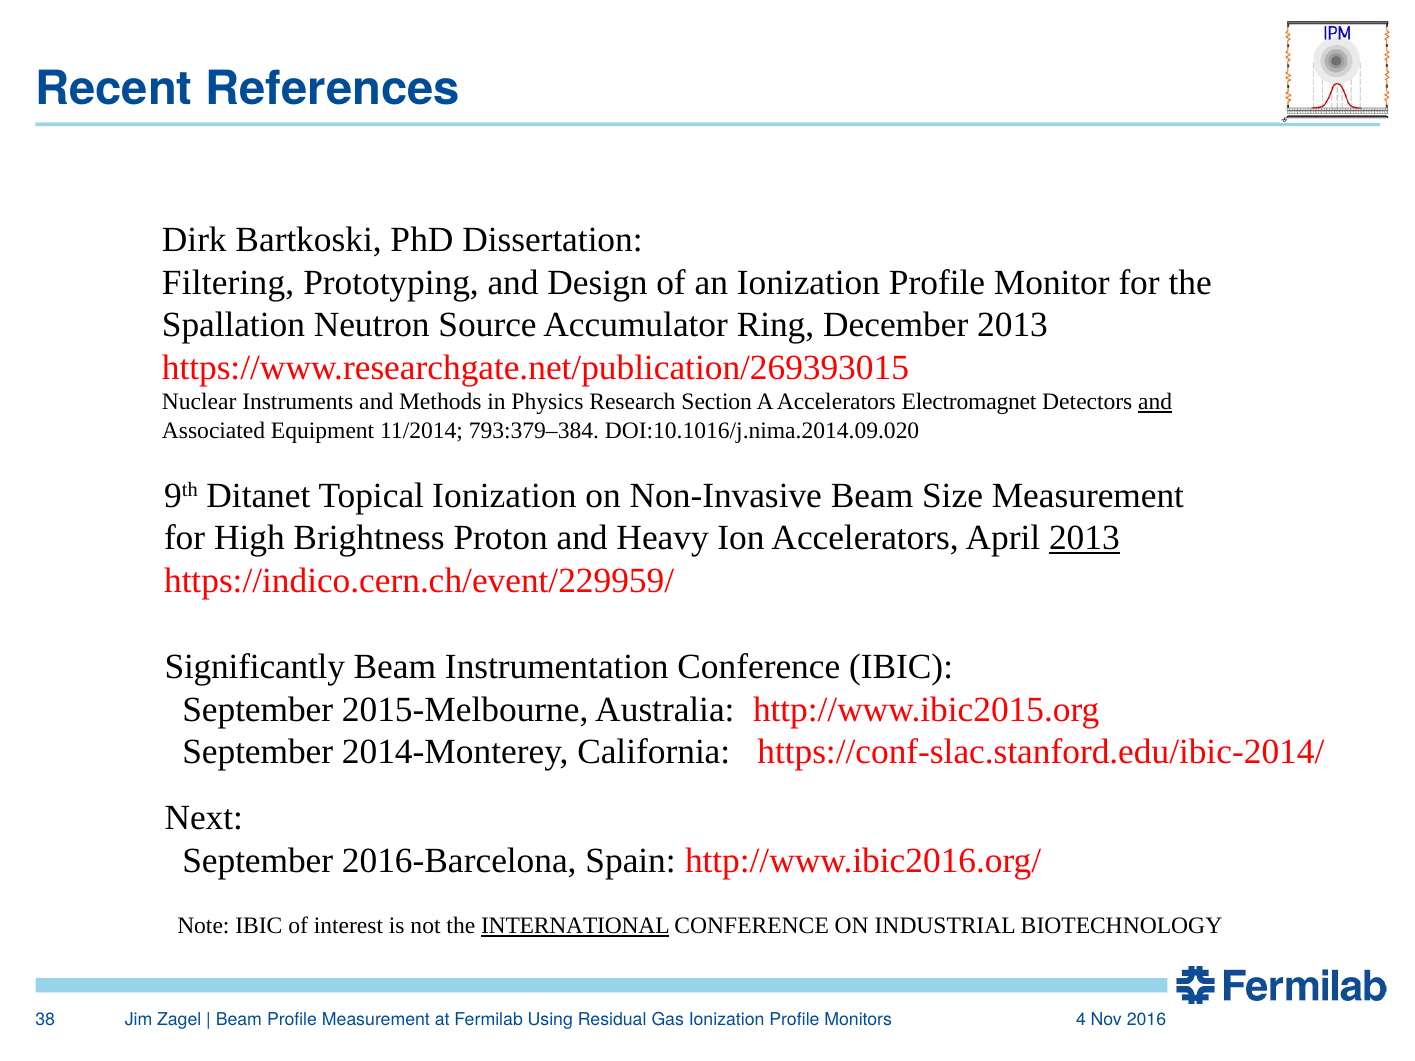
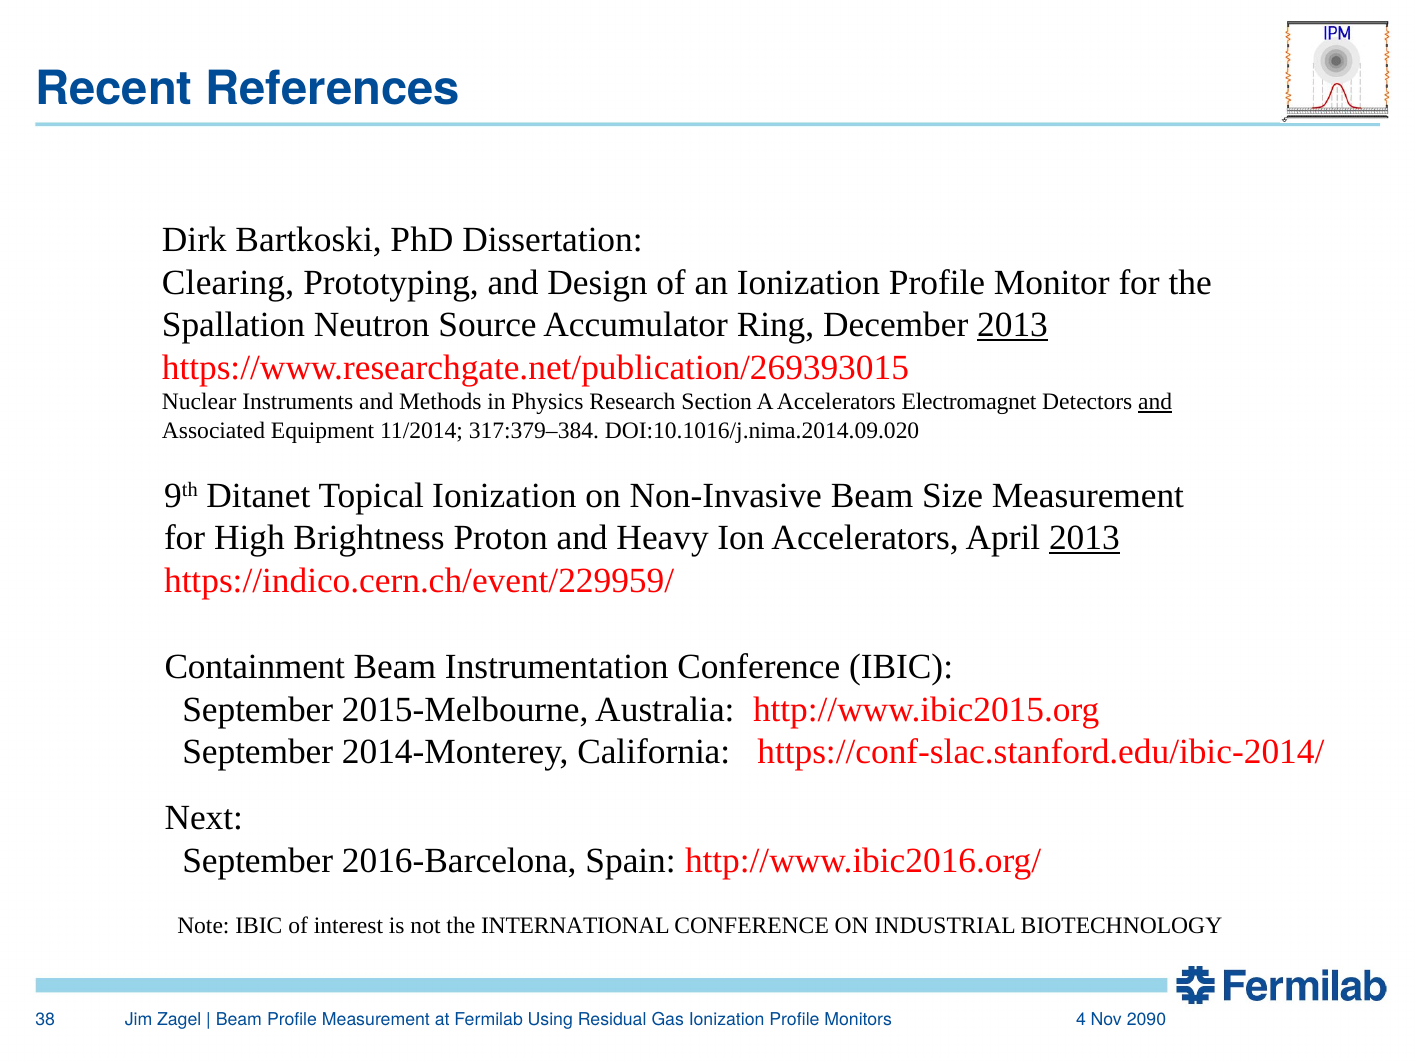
Filtering: Filtering -> Clearing
2013 at (1013, 325) underline: none -> present
793:379–384: 793:379–384 -> 317:379–384
Significantly: Significantly -> Containment
INTERNATIONAL underline: present -> none
2016: 2016 -> 2090
